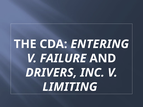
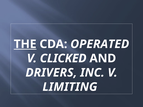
THE underline: none -> present
ENTERING: ENTERING -> OPERATED
FAILURE: FAILURE -> CLICKED
